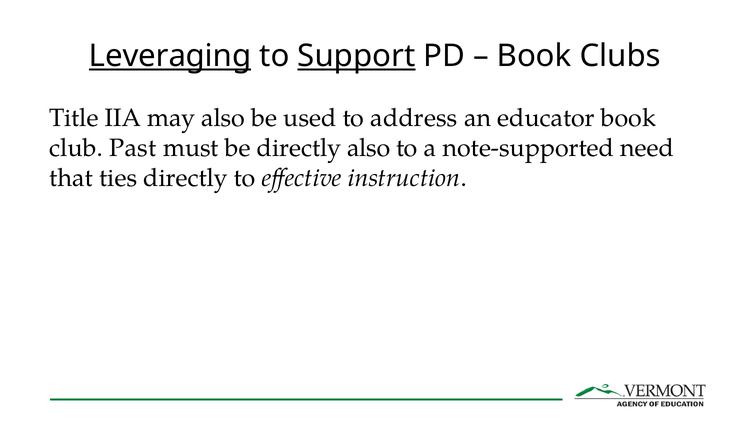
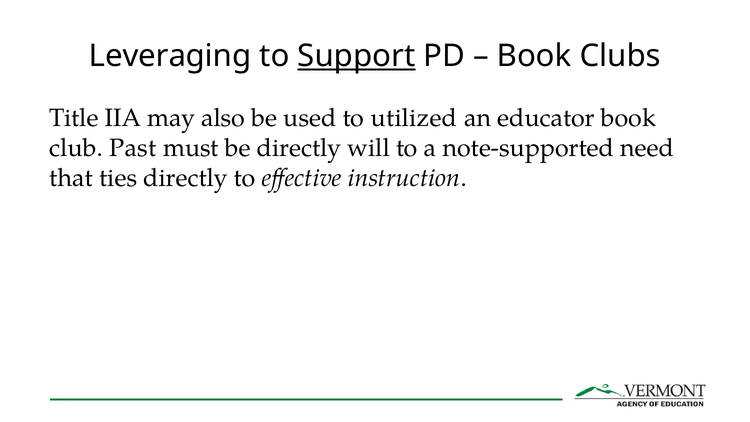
Leveraging underline: present -> none
address: address -> utilized
directly also: also -> will
